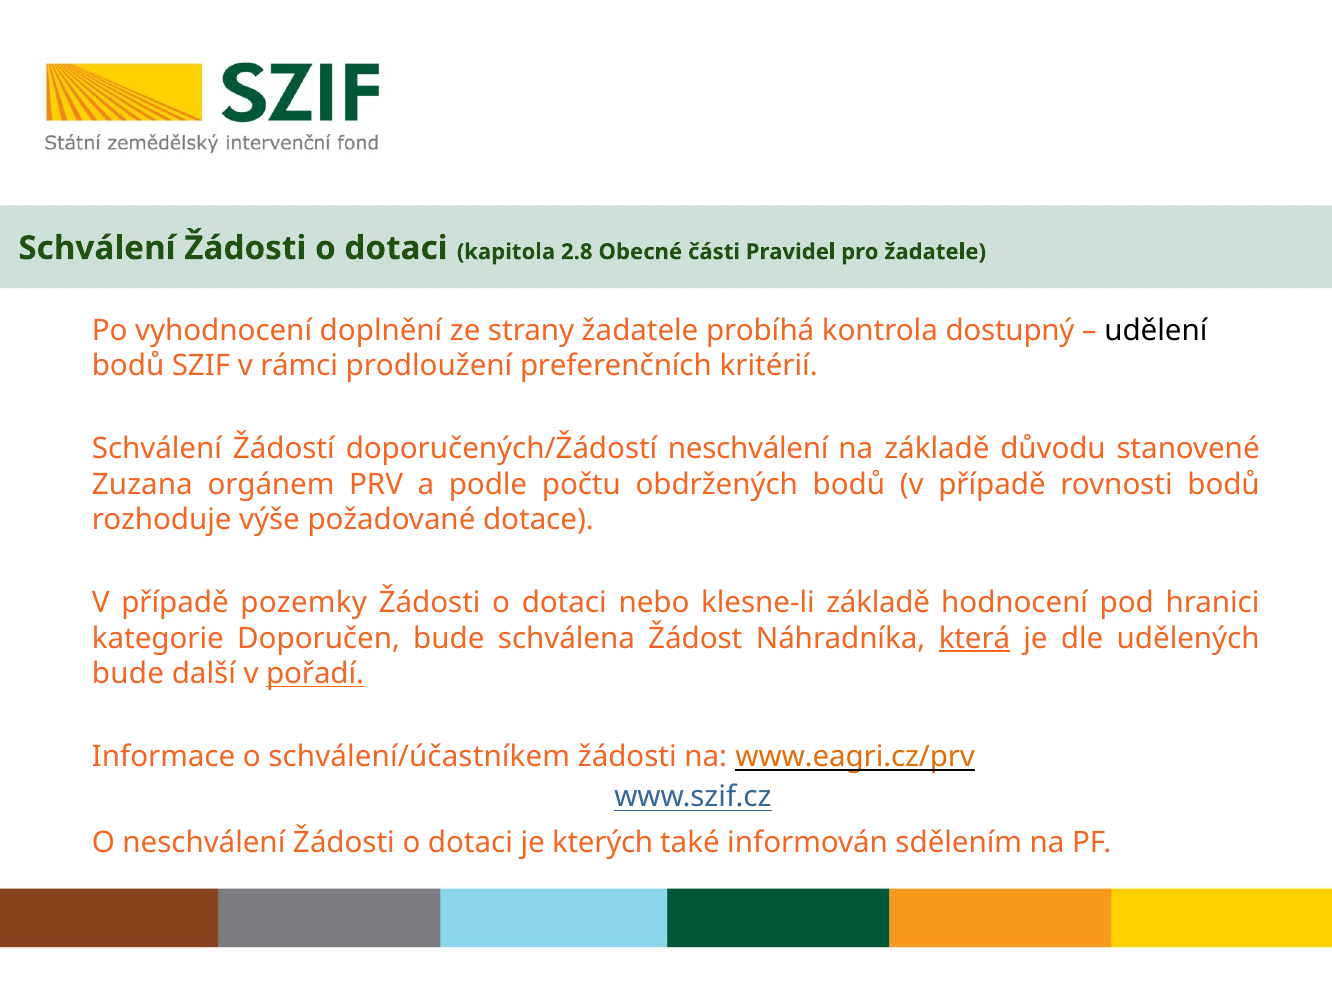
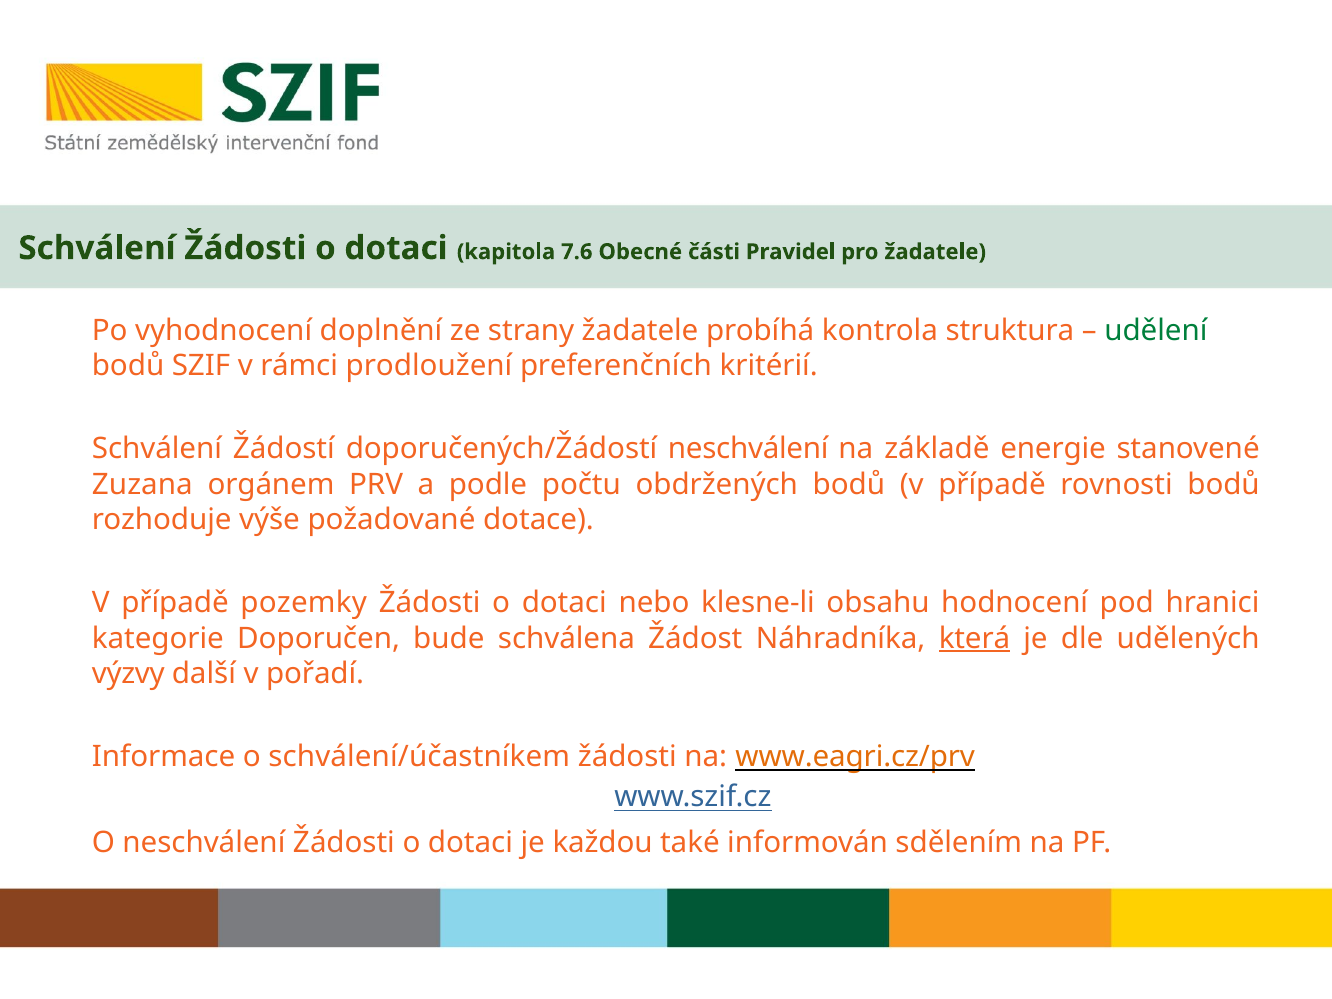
2.8: 2.8 -> 7.6
dostupný: dostupný -> struktura
udělení colour: black -> green
důvodu: důvodu -> energie
klesne-li základě: základě -> obsahu
bude at (128, 674): bude -> výzvy
pořadí underline: present -> none
kterých: kterých -> každou
